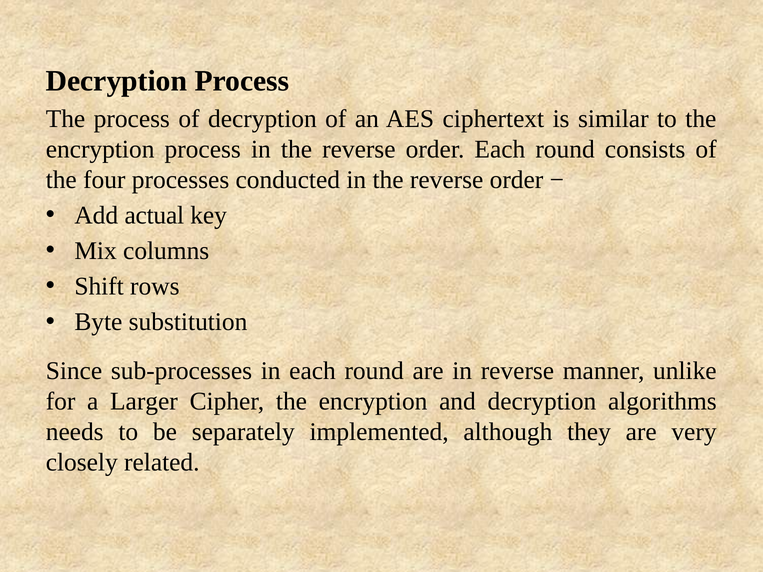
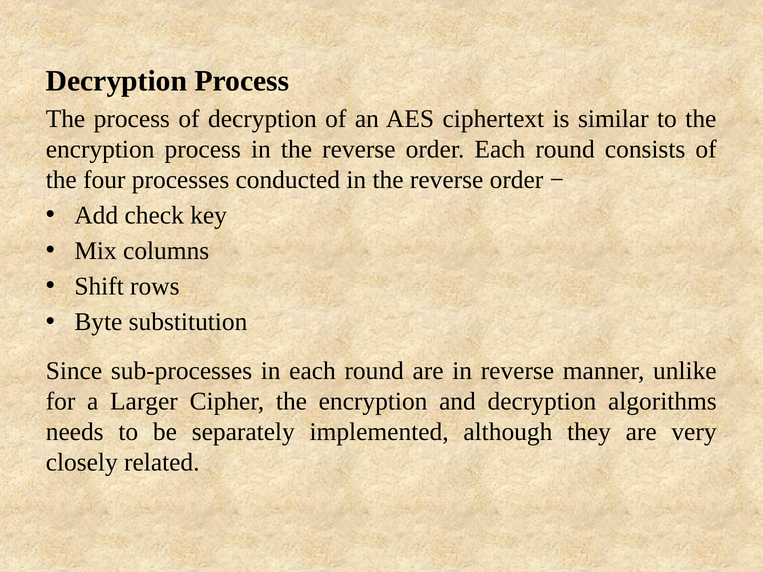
actual: actual -> check
